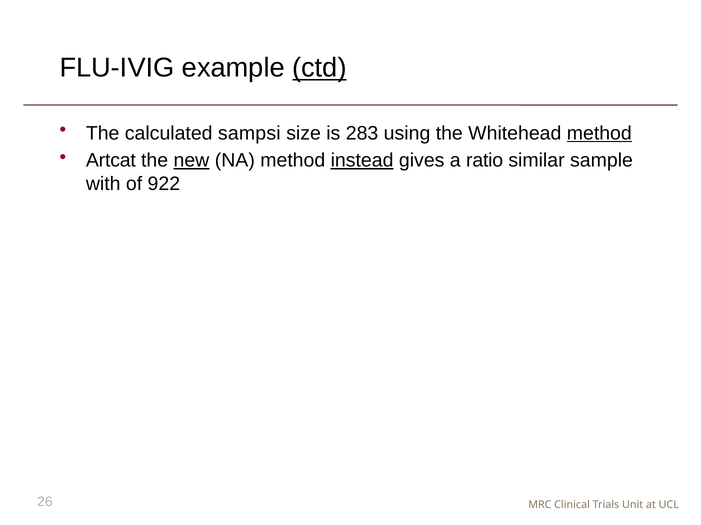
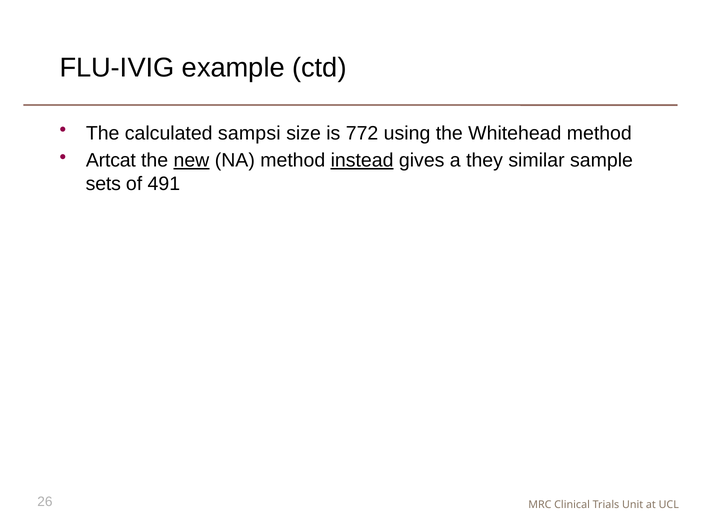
ctd underline: present -> none
283: 283 -> 772
method at (599, 133) underline: present -> none
ratio: ratio -> they
with: with -> sets
922: 922 -> 491
